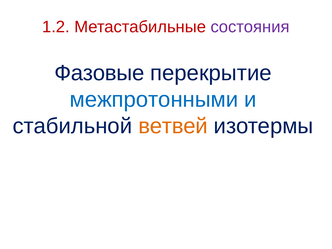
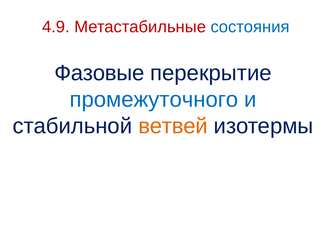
1.2: 1.2 -> 4.9
состояния colour: purple -> blue
межпротонными: межпротонными -> промежуточного
